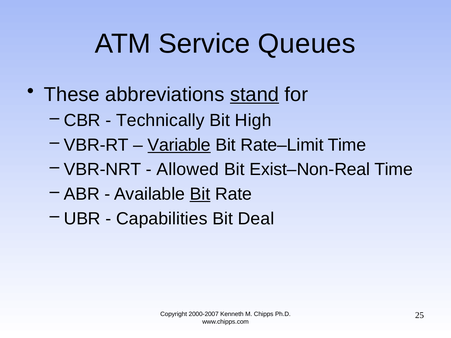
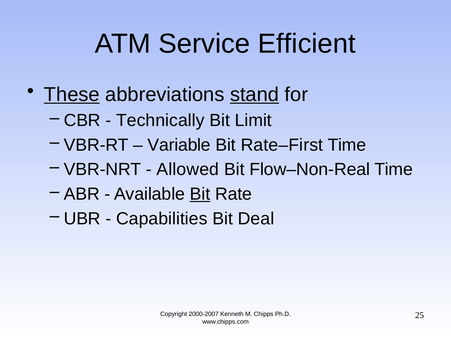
Queues: Queues -> Efficient
These underline: none -> present
High: High -> Limit
Variable underline: present -> none
Rate–Limit: Rate–Limit -> Rate–First
Exist–Non-Real: Exist–Non-Real -> Flow–Non-Real
